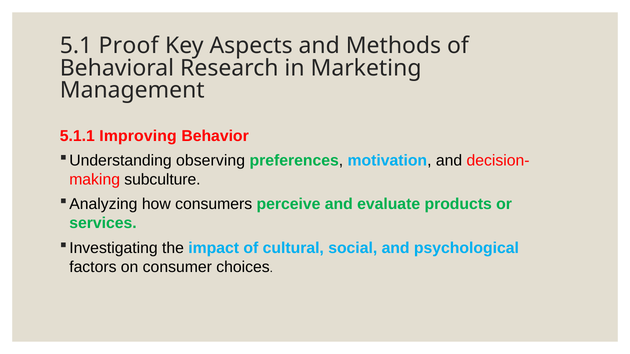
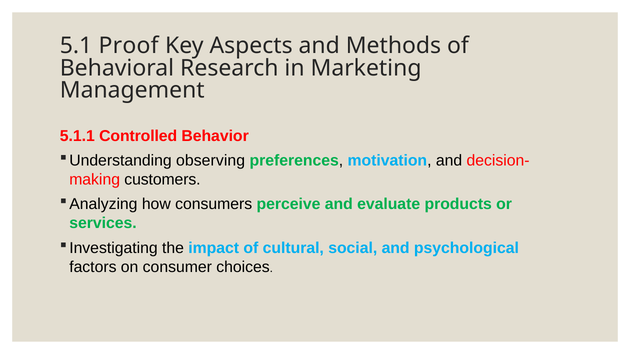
Improving: Improving -> Controlled
subculture: subculture -> customers
